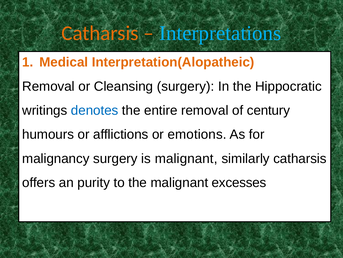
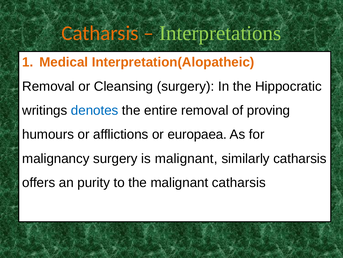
Interpretations colour: light blue -> light green
century: century -> proving
emotions: emotions -> europaea
malignant excesses: excesses -> catharsis
